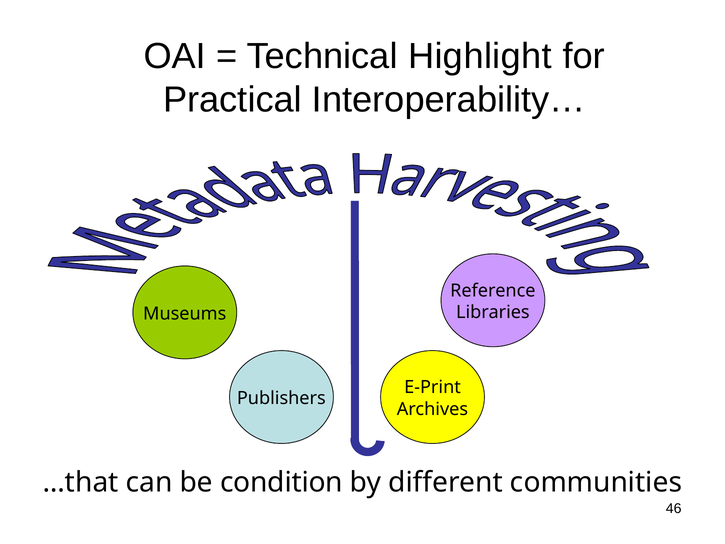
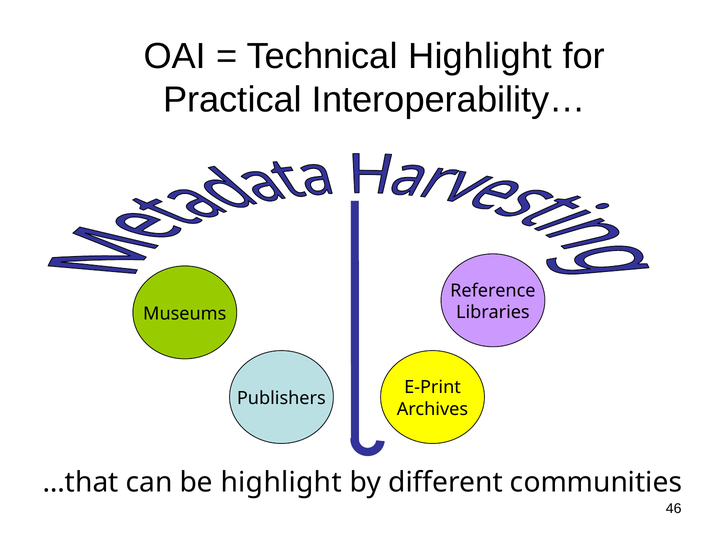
be condition: condition -> highlight
